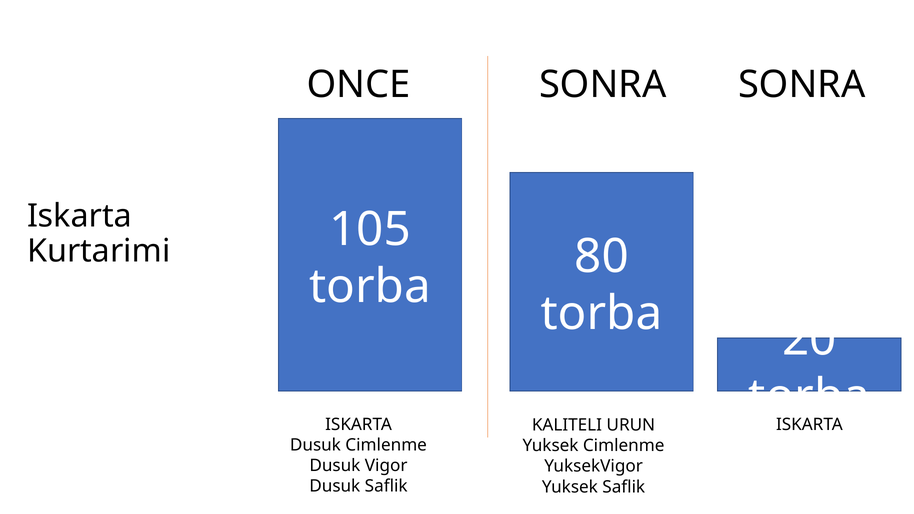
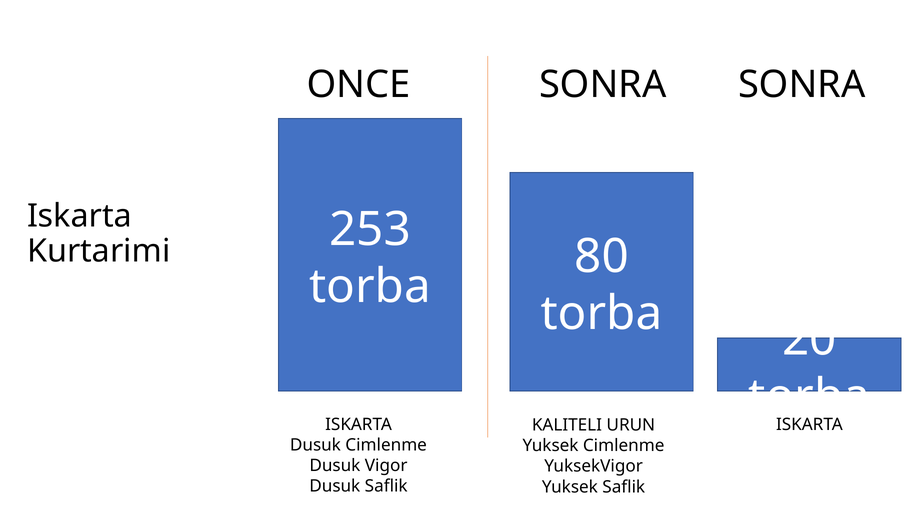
105: 105 -> 253
